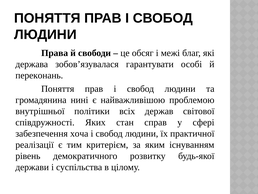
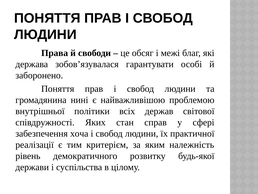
переконань: переконань -> заборонено
існуванням: існуванням -> належність
